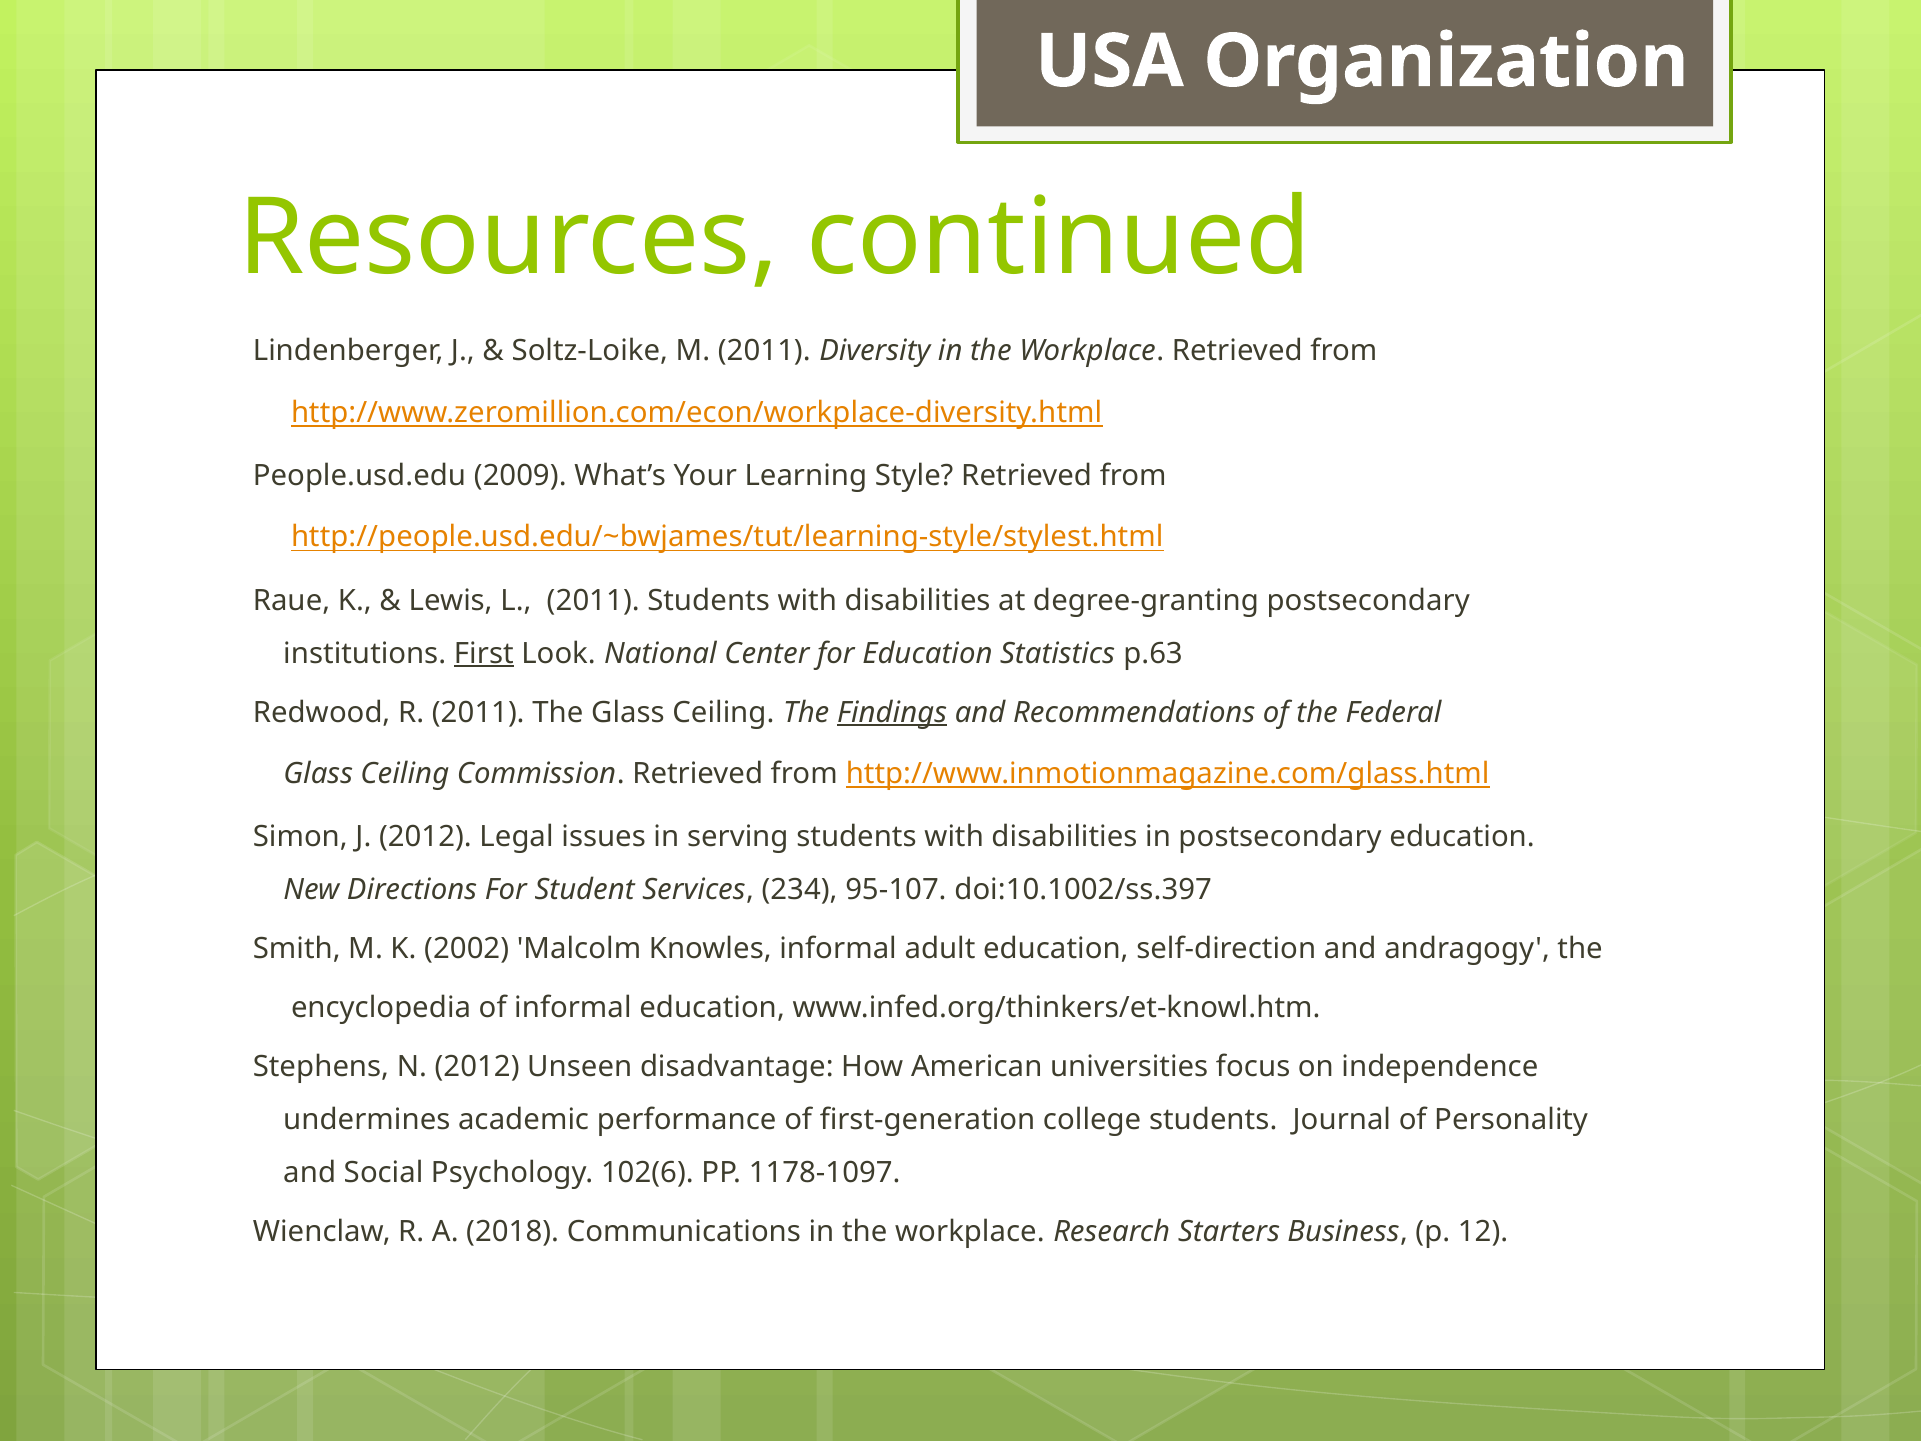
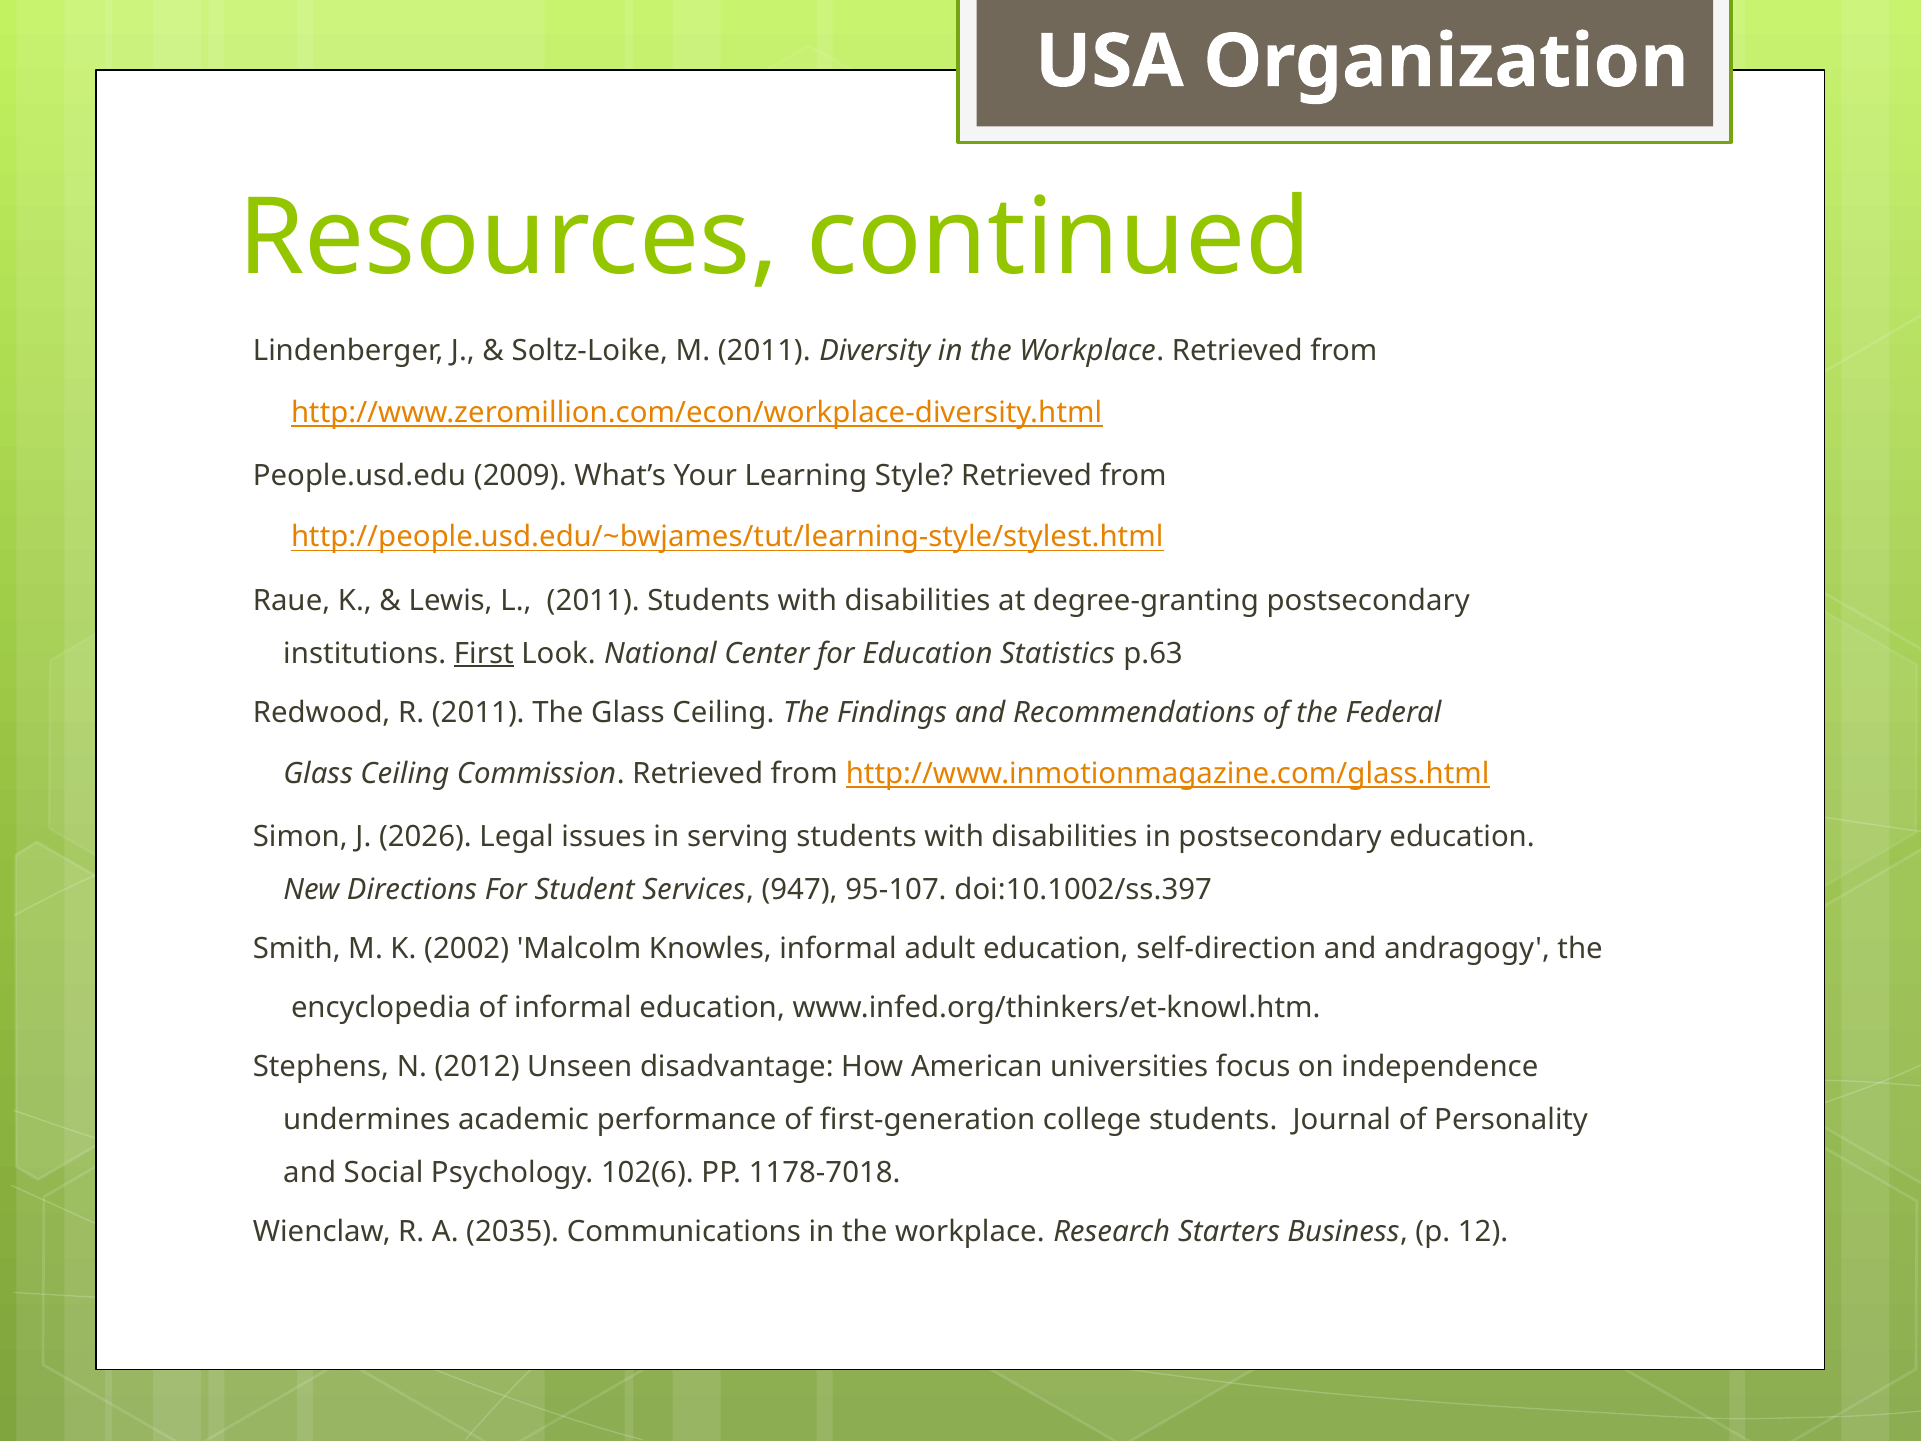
Findings underline: present -> none
J 2012: 2012 -> 2026
234: 234 -> 947
1178-1097: 1178-1097 -> 1178-7018
2018: 2018 -> 2035
